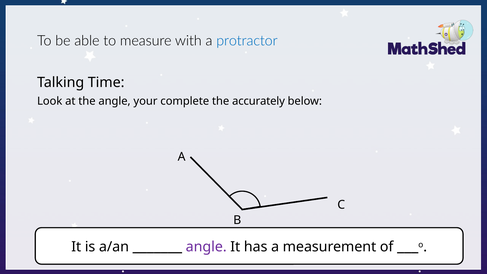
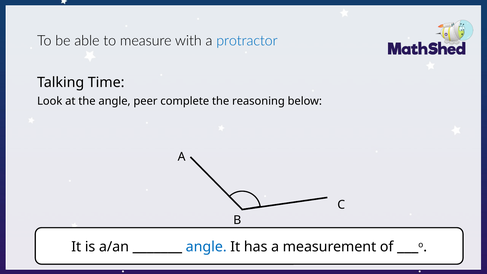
your: your -> peer
accurately: accurately -> reasoning
angle at (206, 247) colour: purple -> blue
